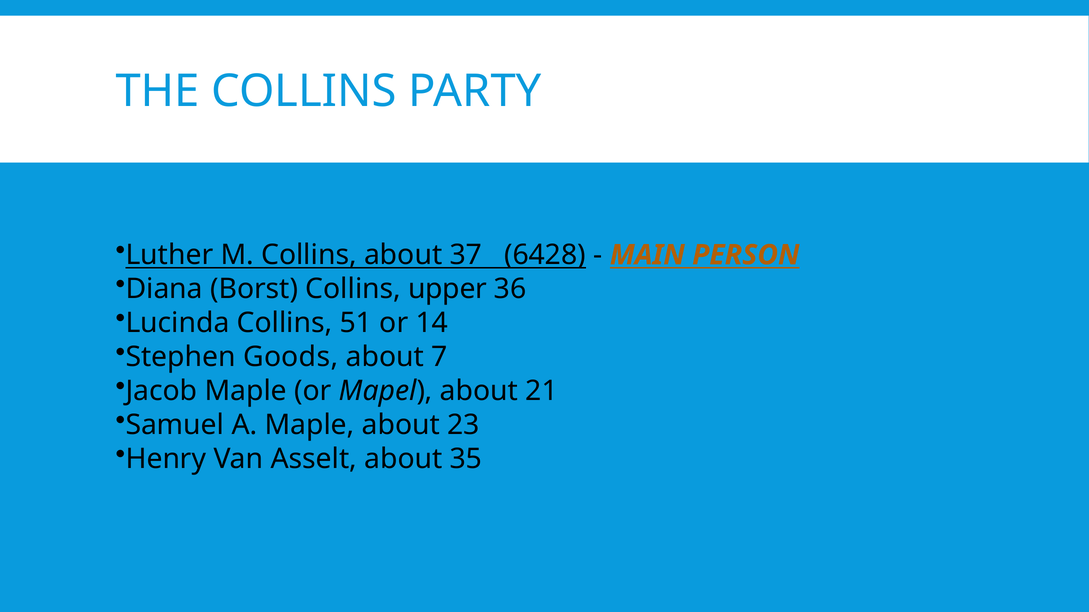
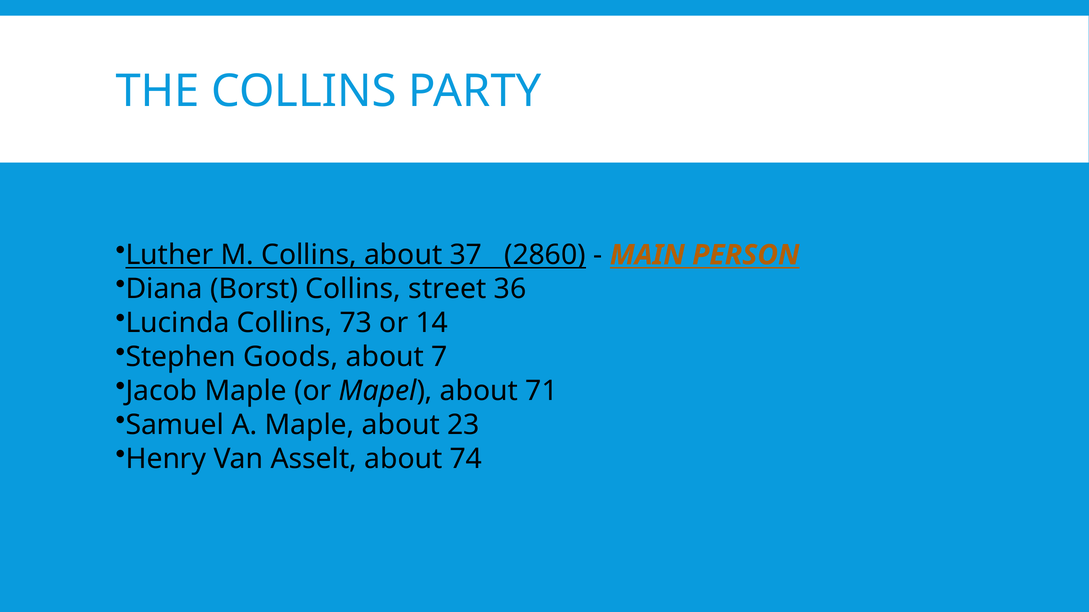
6428: 6428 -> 2860
upper: upper -> street
51: 51 -> 73
21: 21 -> 71
35: 35 -> 74
